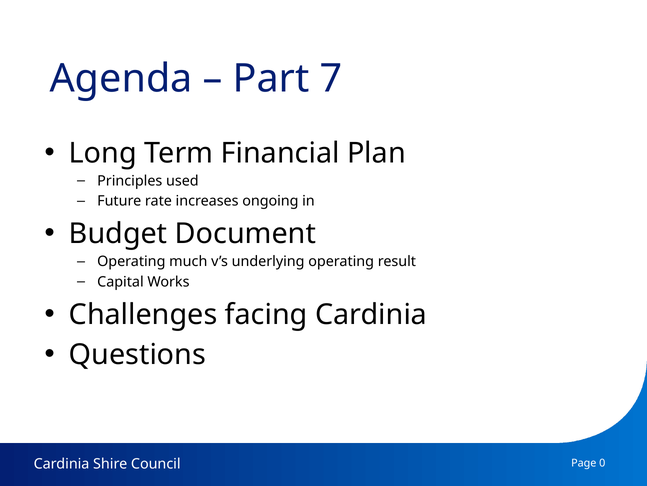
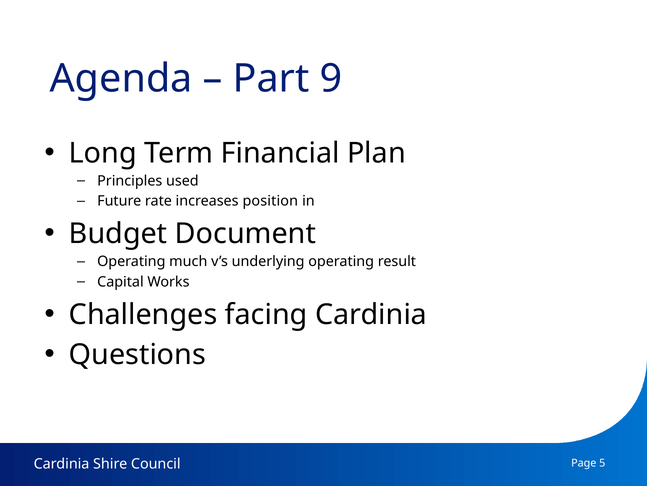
7: 7 -> 9
ongoing: ongoing -> position
0: 0 -> 5
